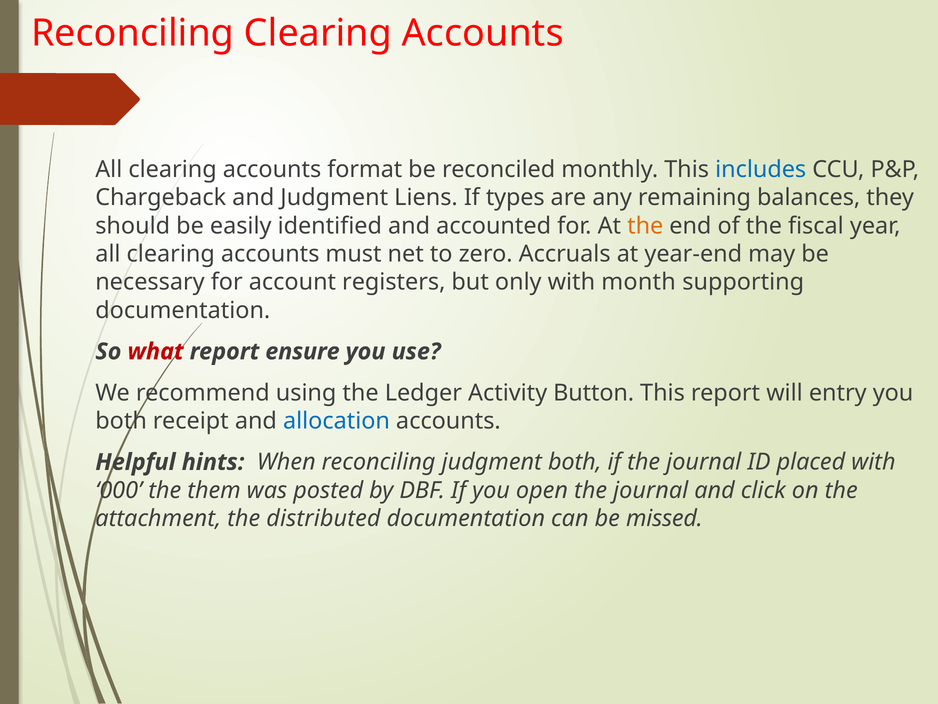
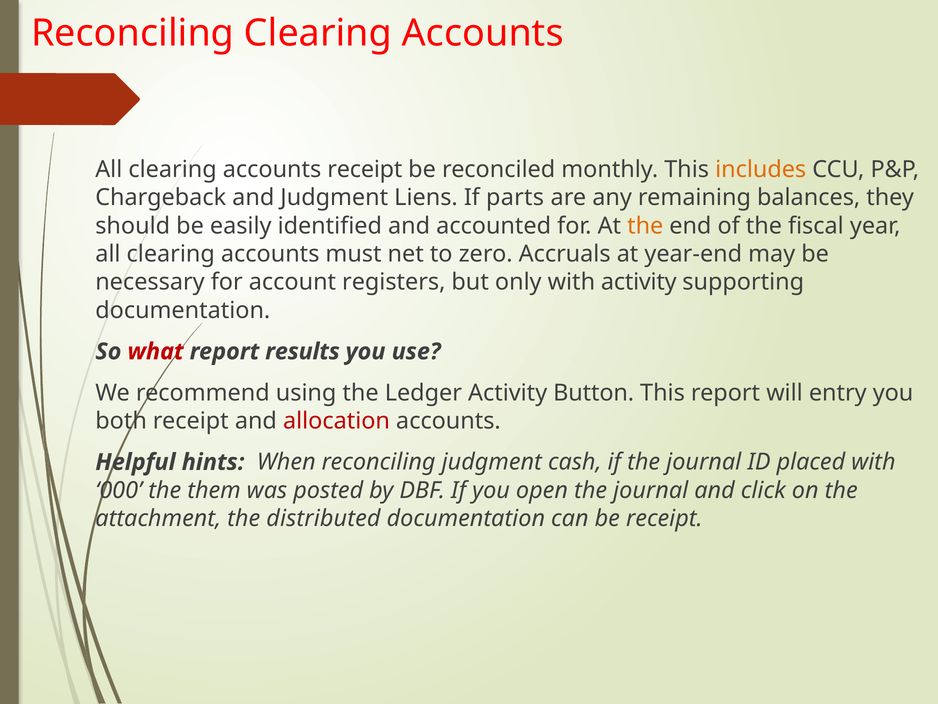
accounts format: format -> receipt
includes colour: blue -> orange
types: types -> parts
with month: month -> activity
ensure: ensure -> results
allocation colour: blue -> red
judgment both: both -> cash
be missed: missed -> receipt
